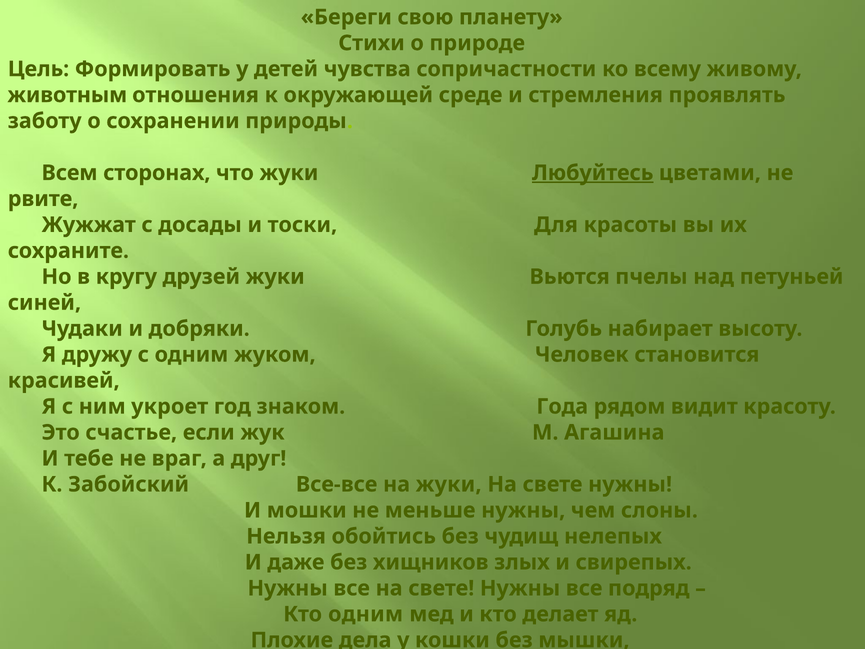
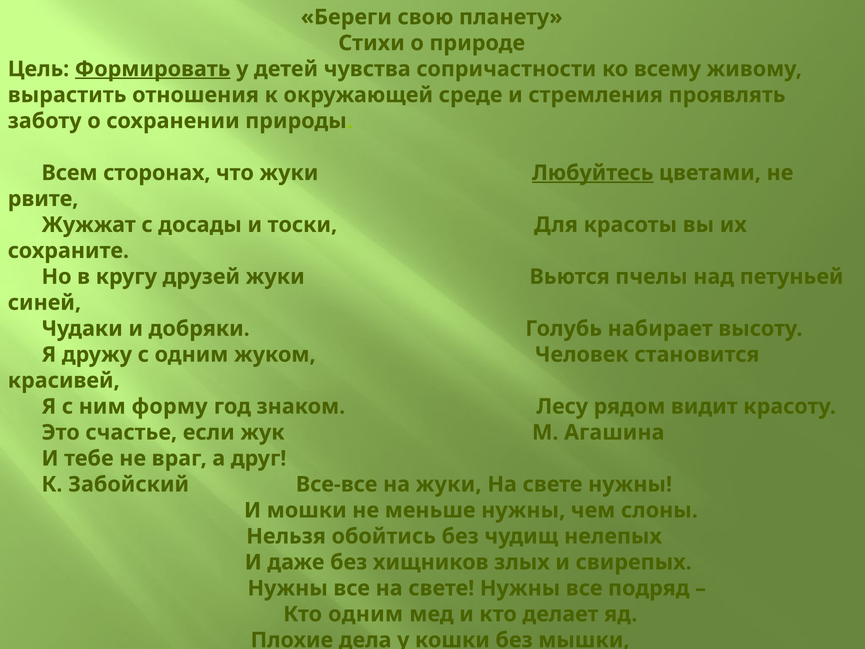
Формировать underline: none -> present
животным: животным -> вырастить
укроет: укроет -> форму
Года: Года -> Лесу
